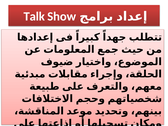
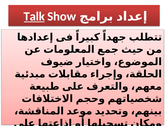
Talk underline: none -> present
